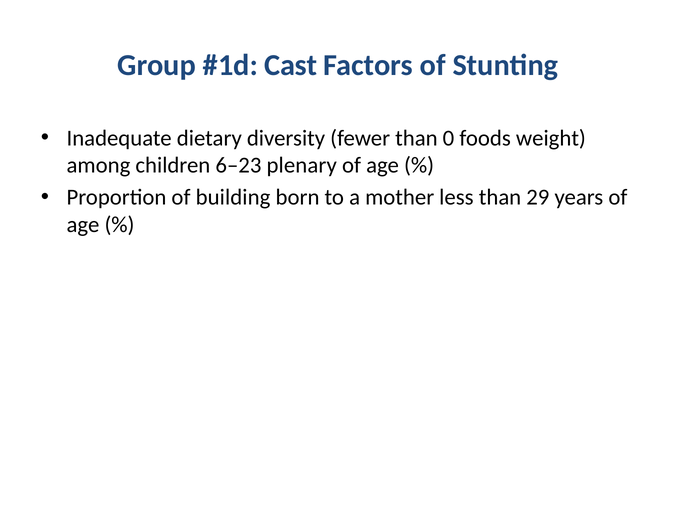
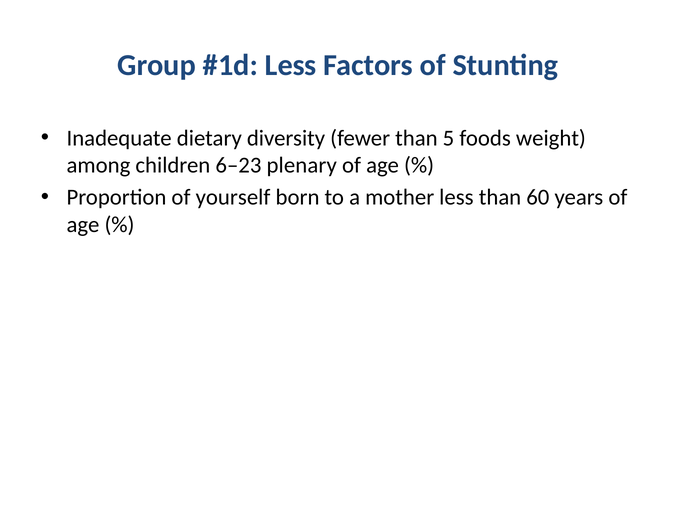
Cast at (291, 65): Cast -> Less
0: 0 -> 5
building: building -> yourself
29: 29 -> 60
